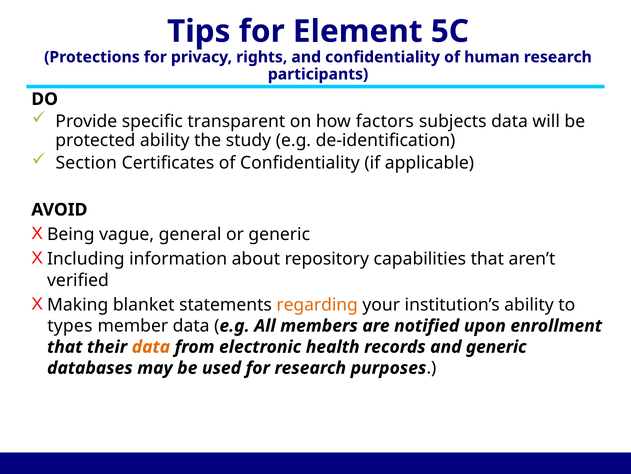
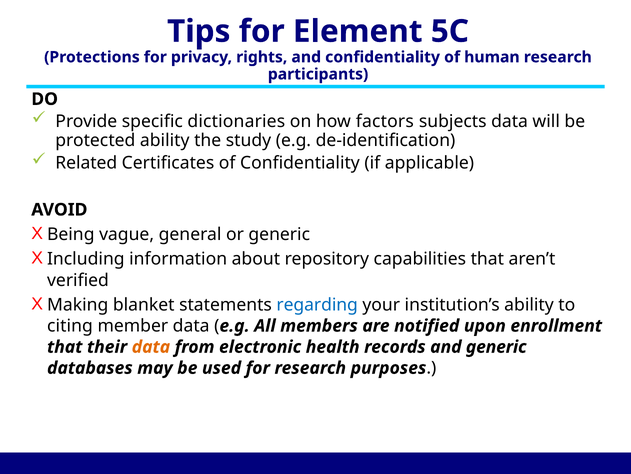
transparent: transparent -> dictionaries
Section: Section -> Related
regarding colour: orange -> blue
types: types -> citing
